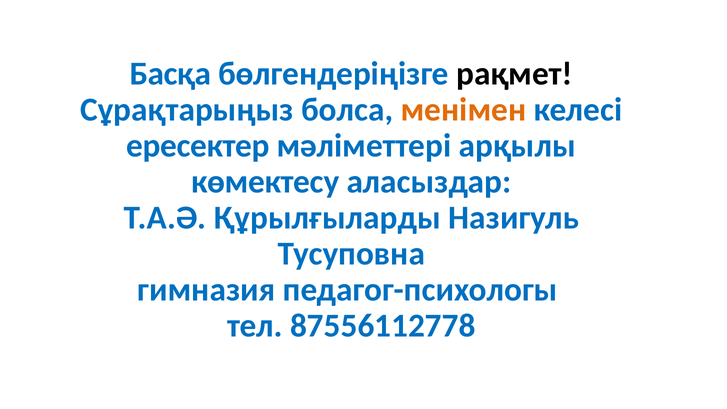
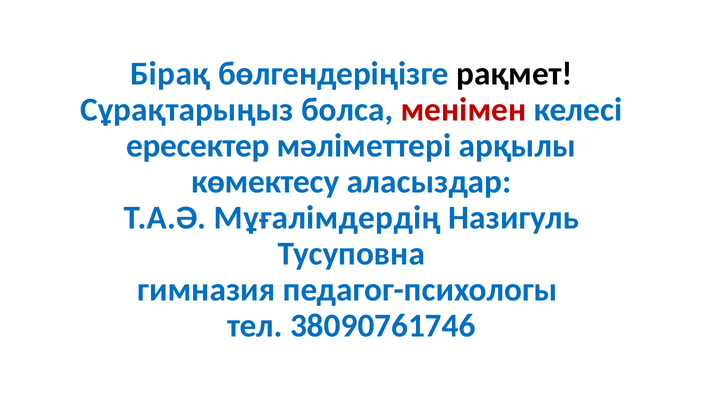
Басқа: Басқа -> Бірақ
менімен colour: orange -> red
Құрылғыларды: Құрылғыларды -> Мұғалімдердің
87556112778: 87556112778 -> 38090761746
